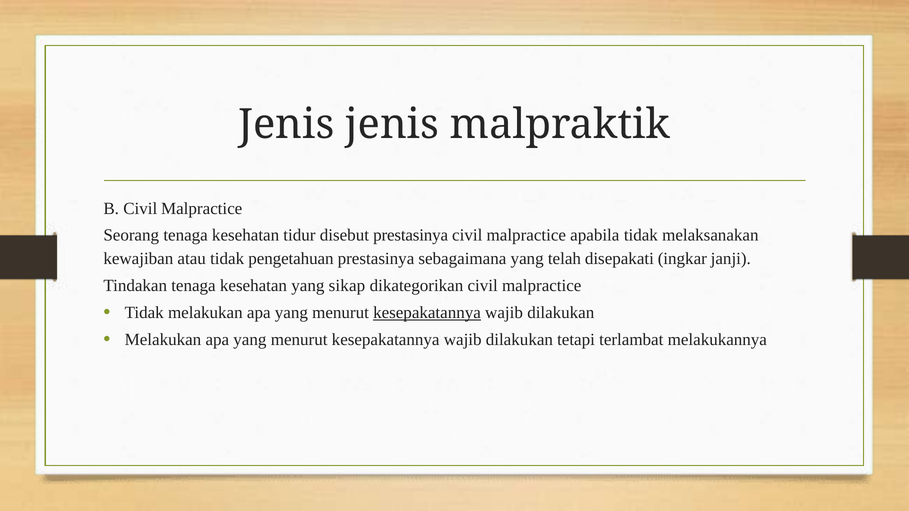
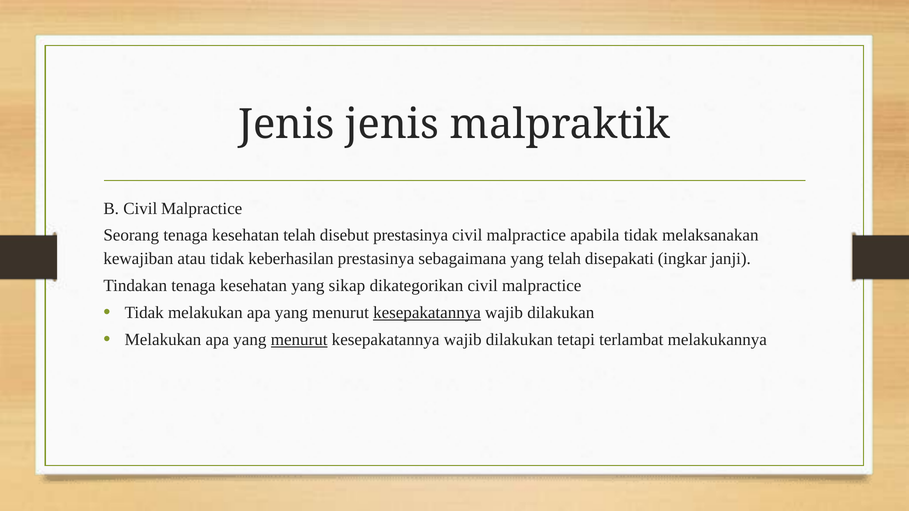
kesehatan tidur: tidur -> telah
pengetahuan: pengetahuan -> keberhasilan
menurut at (299, 340) underline: none -> present
